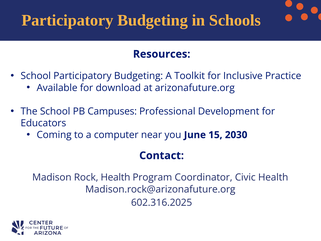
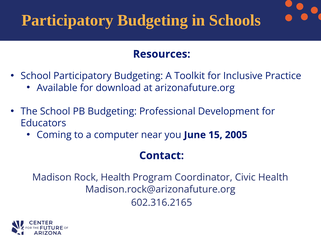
PB Campuses: Campuses -> Budgeting
2030: 2030 -> 2005
602.316.2025: 602.316.2025 -> 602.316.2165
